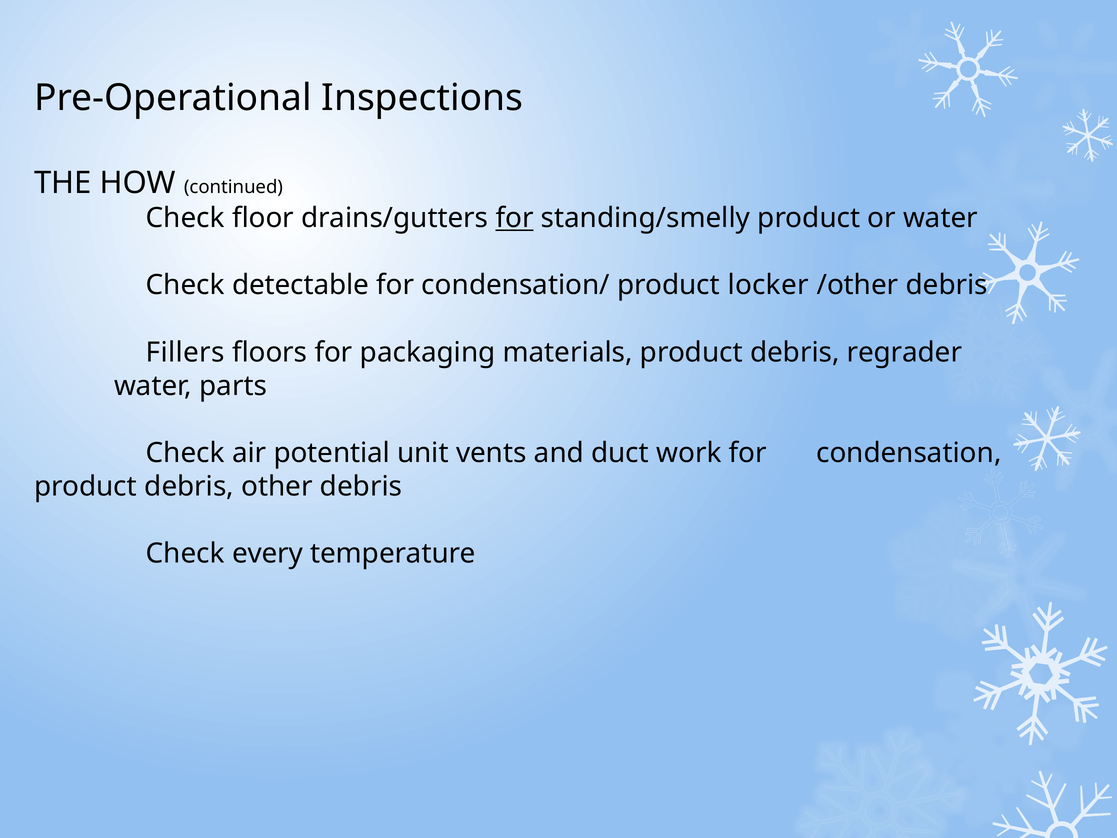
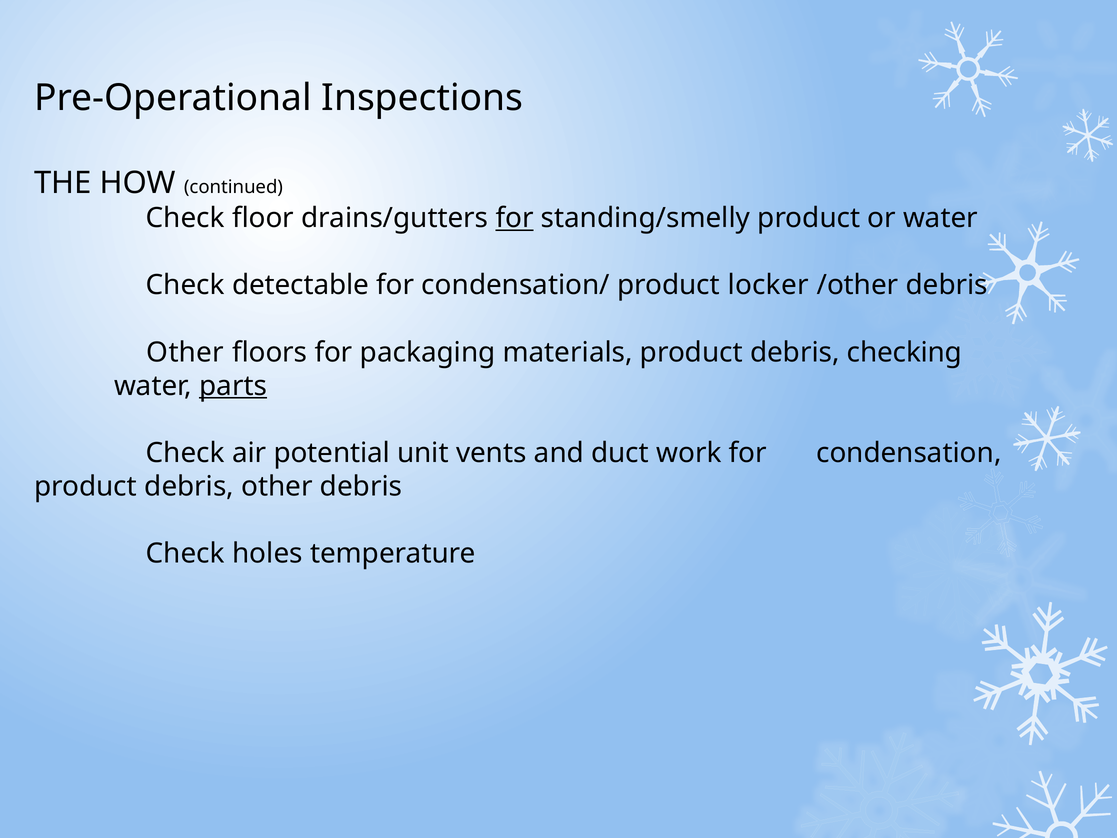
Fillers at (185, 352): Fillers -> Other
regrader: regrader -> checking
parts underline: none -> present
every: every -> holes
